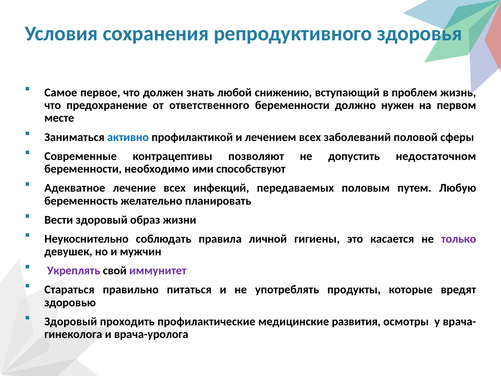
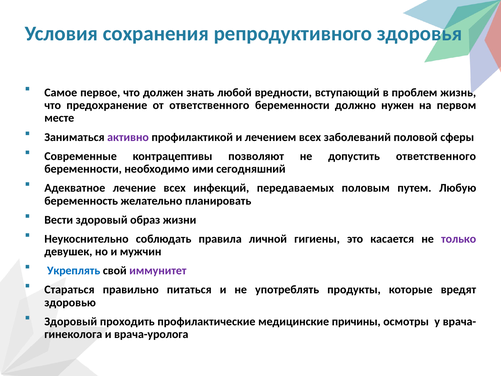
снижению: снижению -> вредности
активно colour: blue -> purple
допустить недостаточном: недостаточном -> ответственного
способствуют: способствуют -> сегодняшний
Укреплять colour: purple -> blue
развития: развития -> причины
